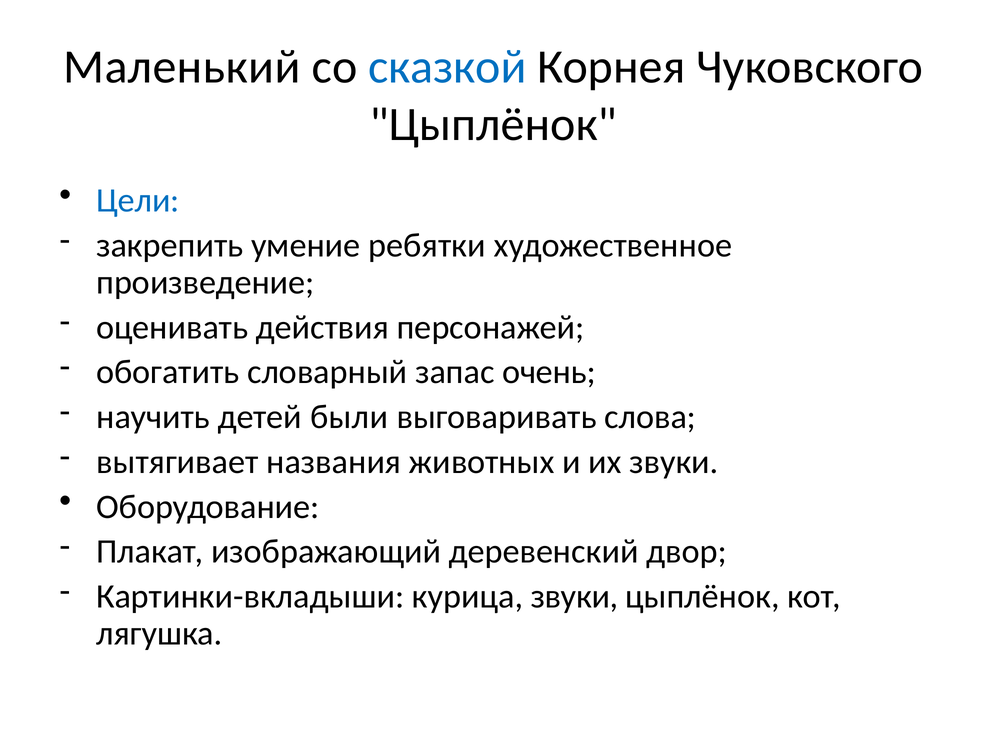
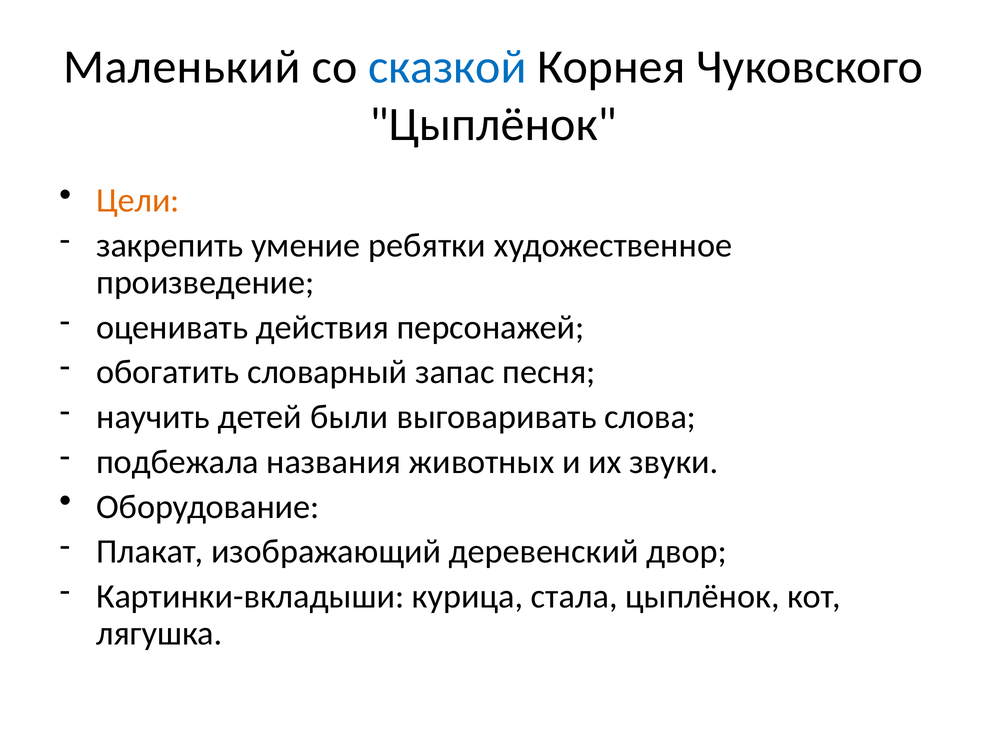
Цели colour: blue -> orange
очень: очень -> песня
вытягивает: вытягивает -> подбежала
курица звуки: звуки -> стала
